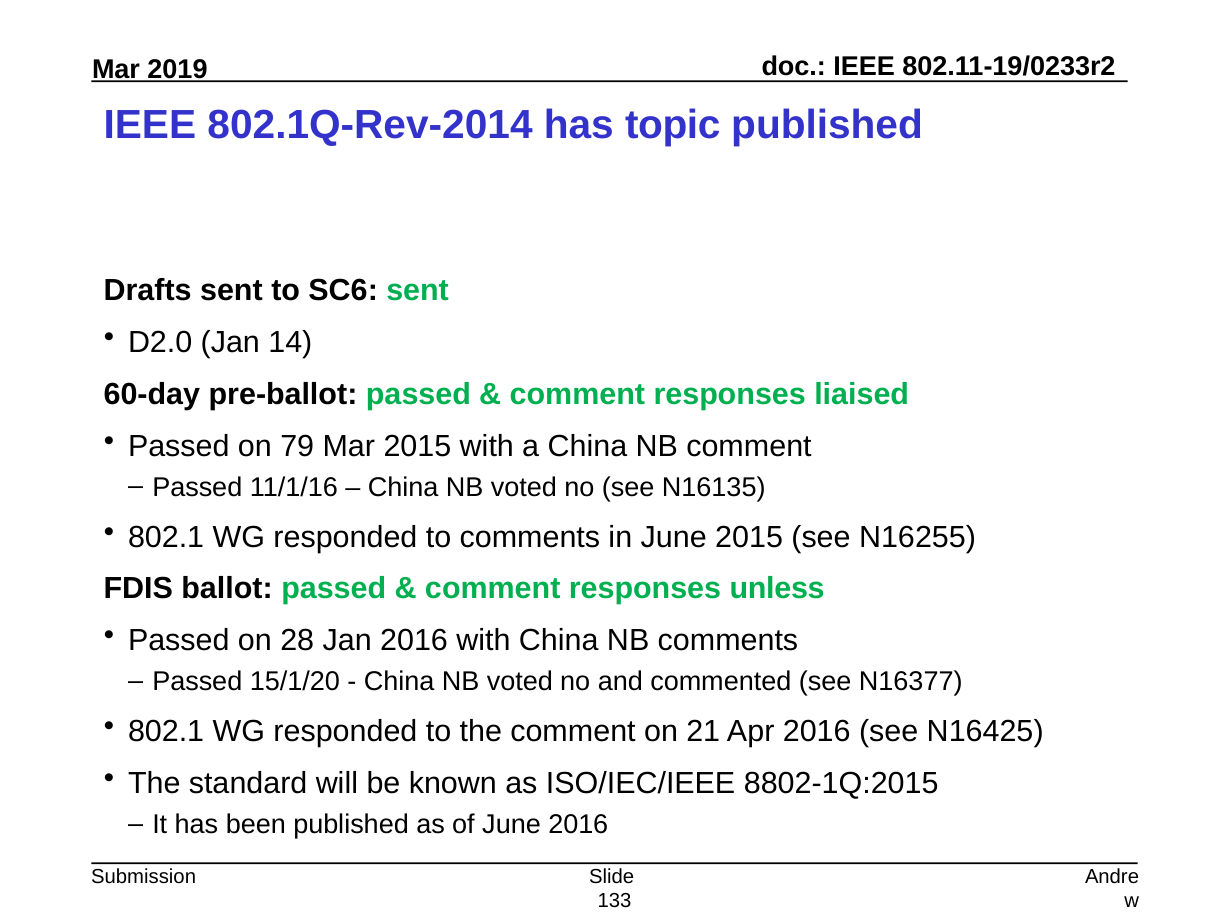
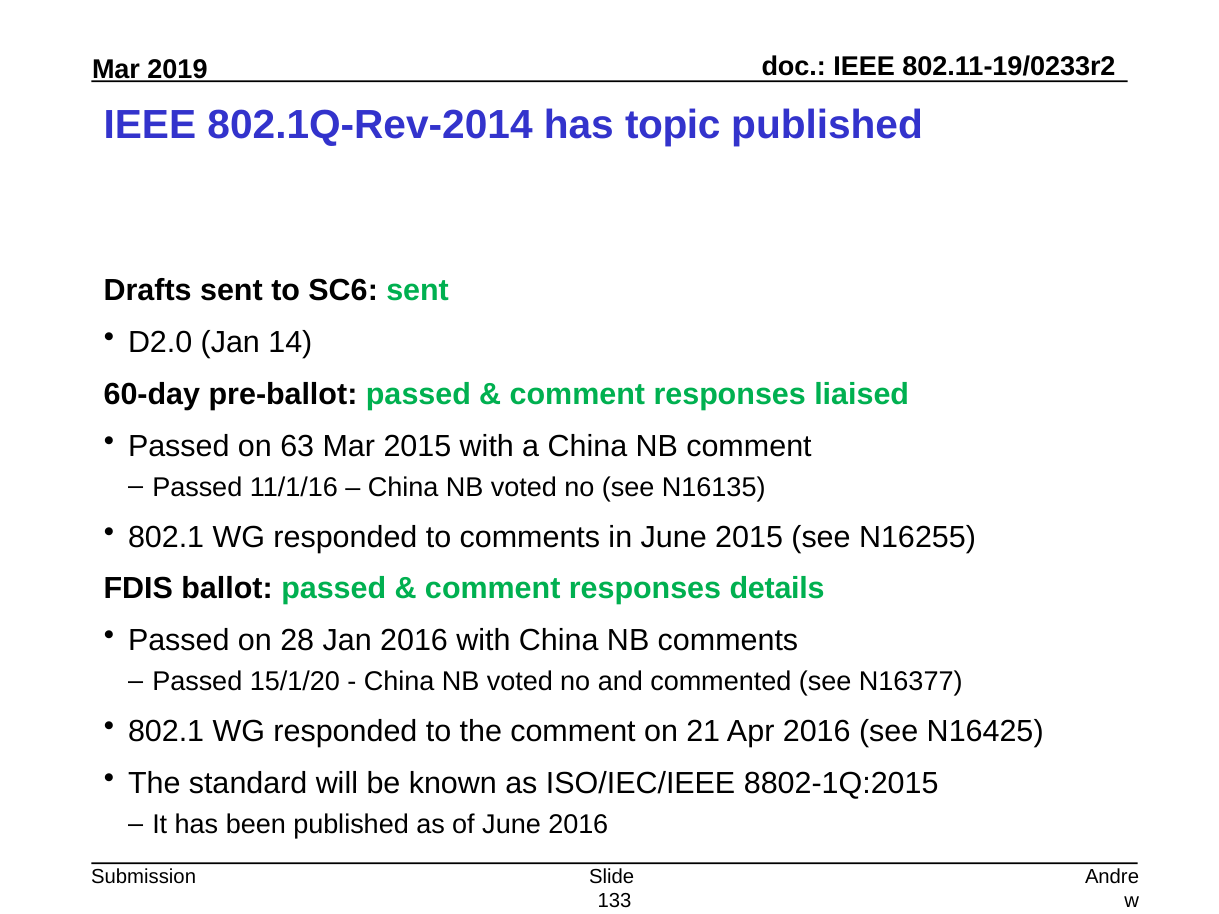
79: 79 -> 63
unless: unless -> details
